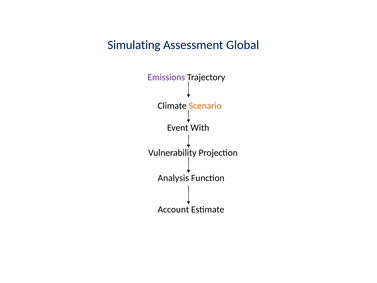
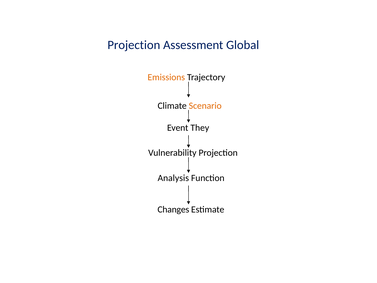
Simulating at (134, 45): Simulating -> Projection
Emissions colour: purple -> orange
With: With -> They
Account: Account -> Changes
